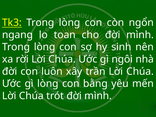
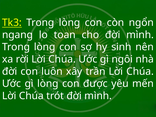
bằng: bằng -> được
